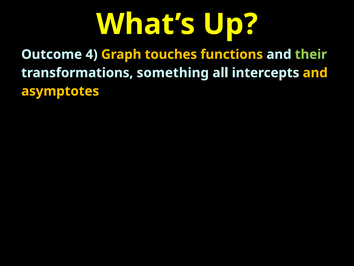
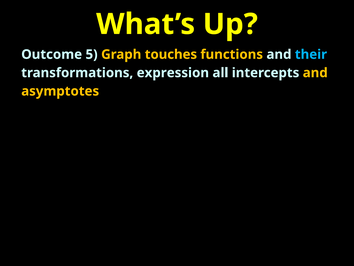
4: 4 -> 5
their colour: light green -> light blue
something: something -> expression
